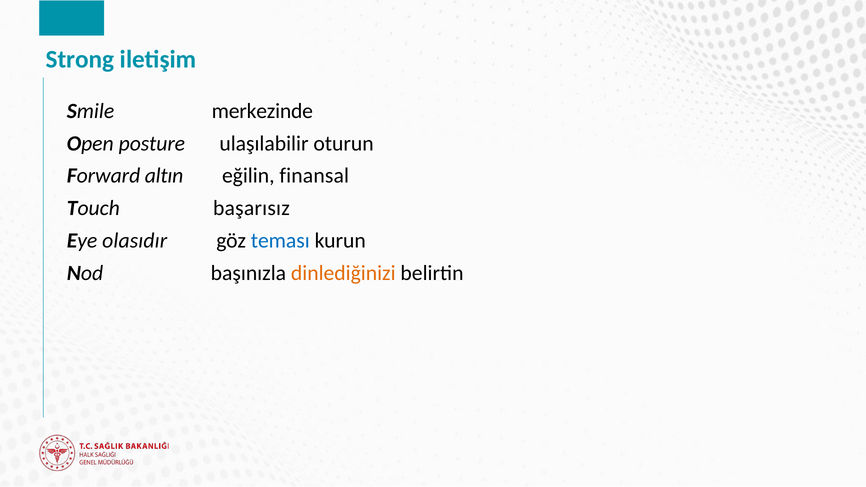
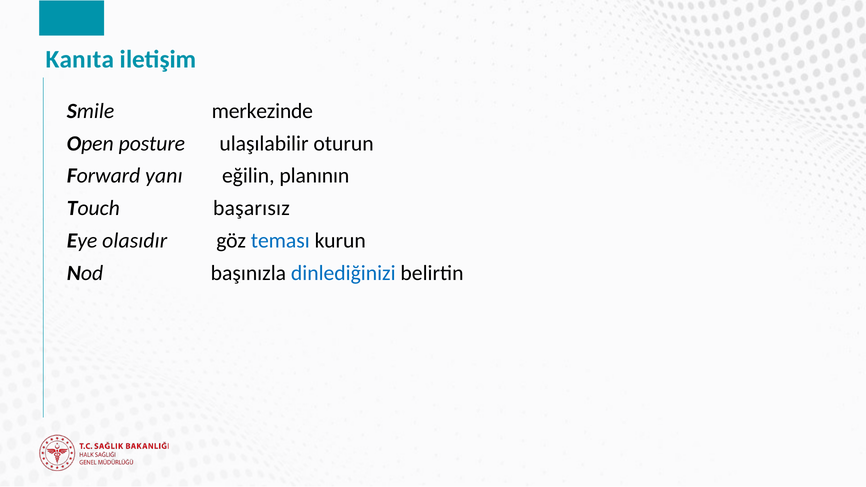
Strong: Strong -> Kanıta
altın: altın -> yanı
finansal: finansal -> planının
dinlediğinizi colour: orange -> blue
